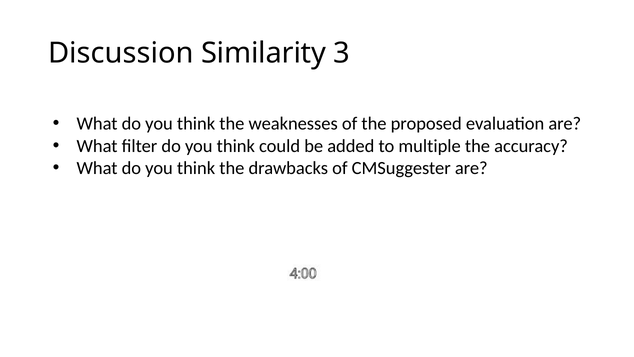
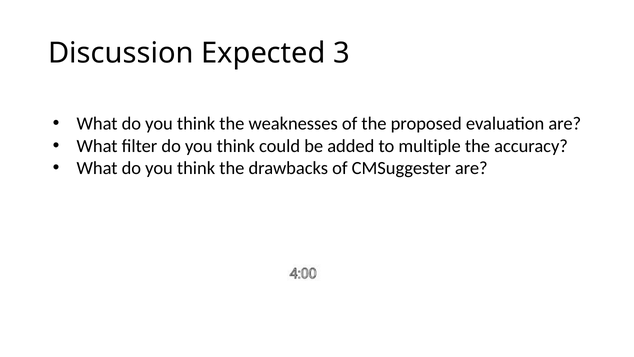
Similarity: Similarity -> Expected
